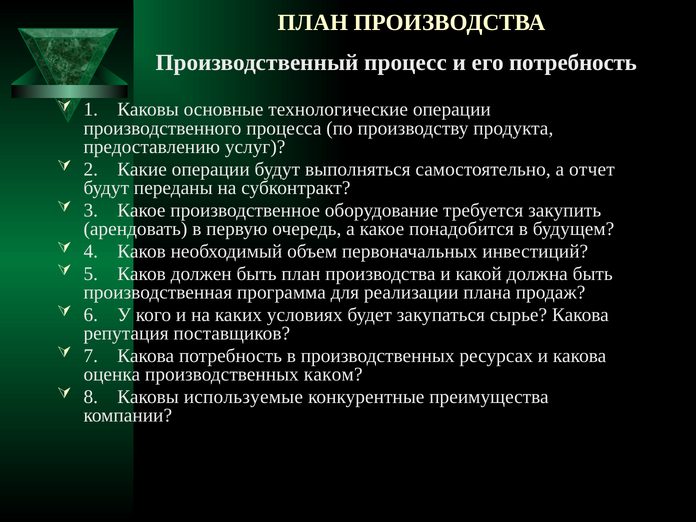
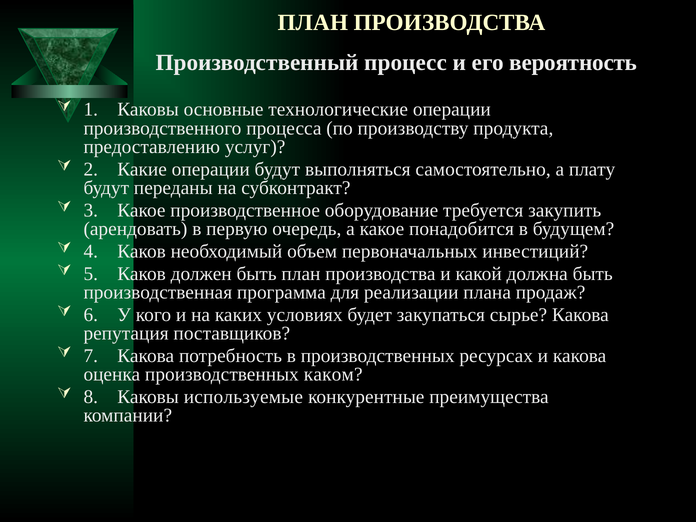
его потребность: потребность -> вероятность
отчет: отчет -> плату
